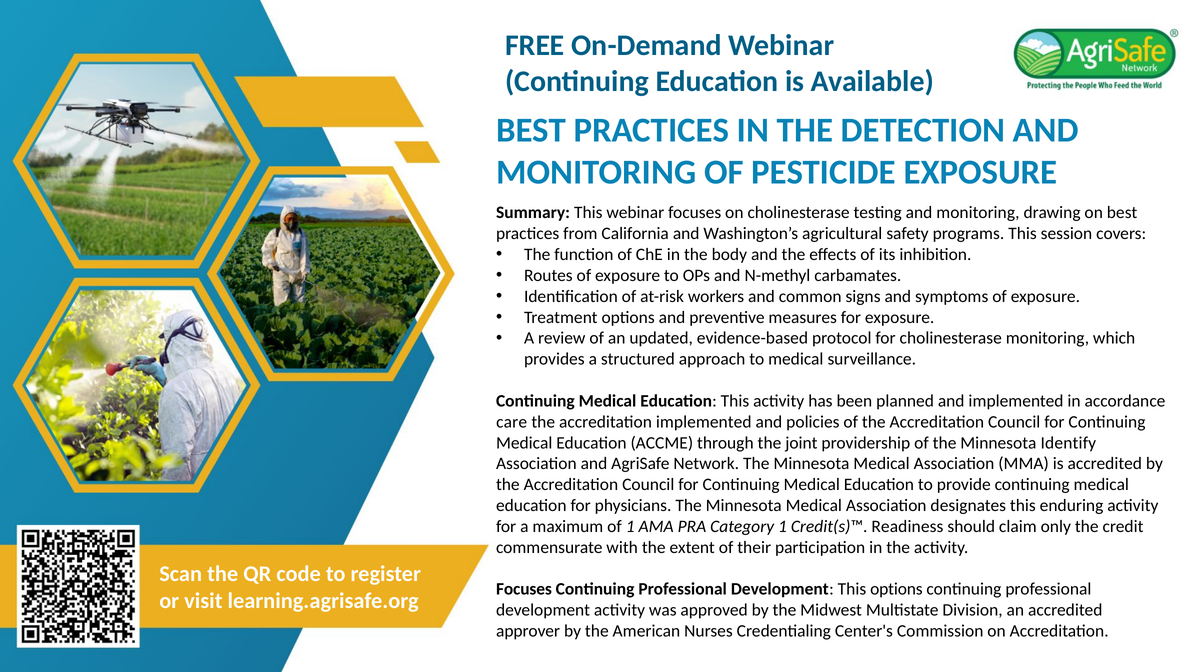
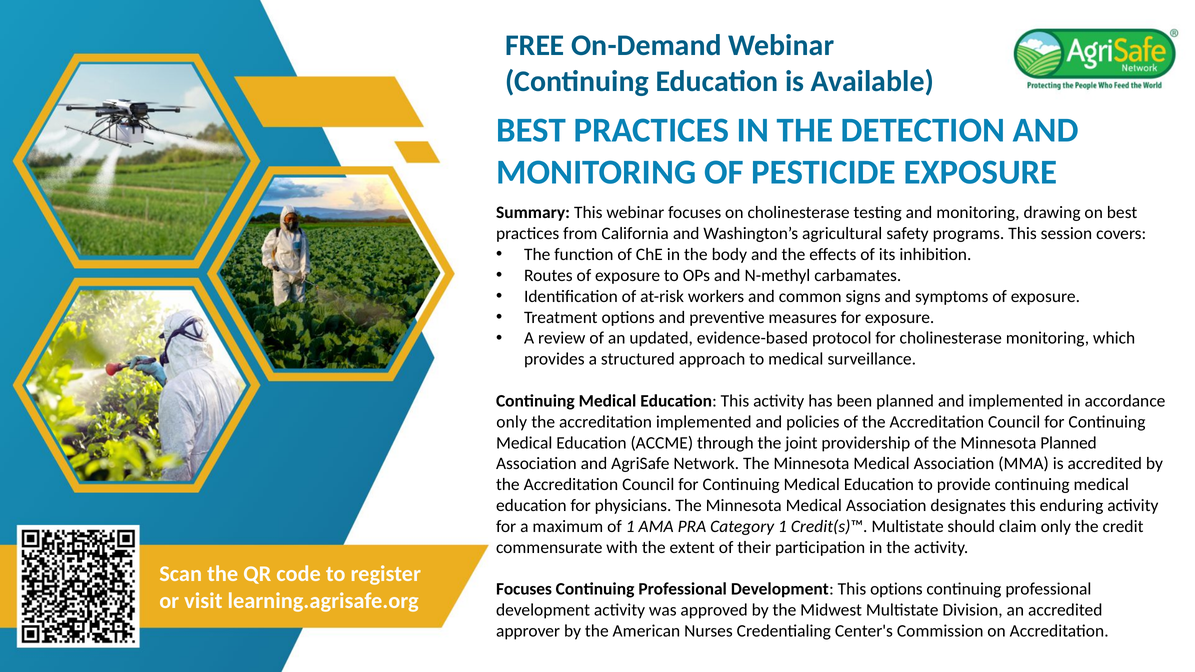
care at (512, 422): care -> only
Minnesota Identify: Identify -> Planned
Credit(s)™ Readiness: Readiness -> Multistate
